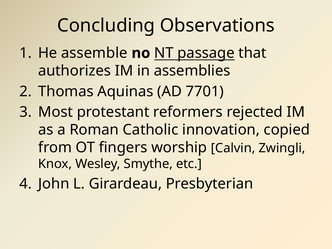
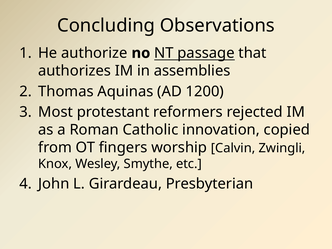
assemble: assemble -> authorize
7701: 7701 -> 1200
